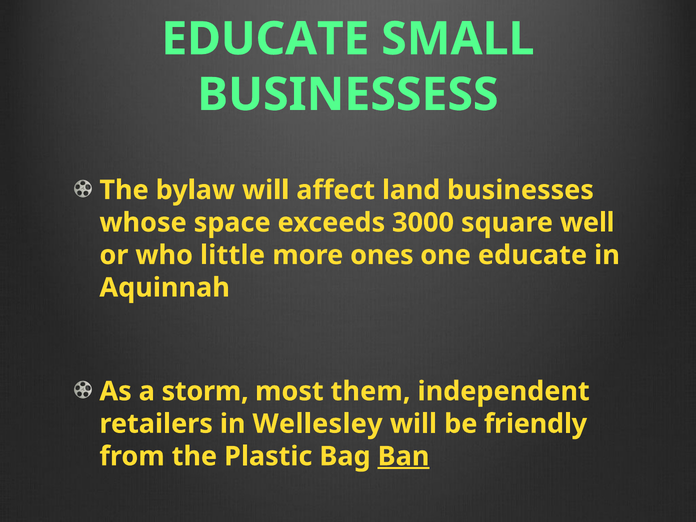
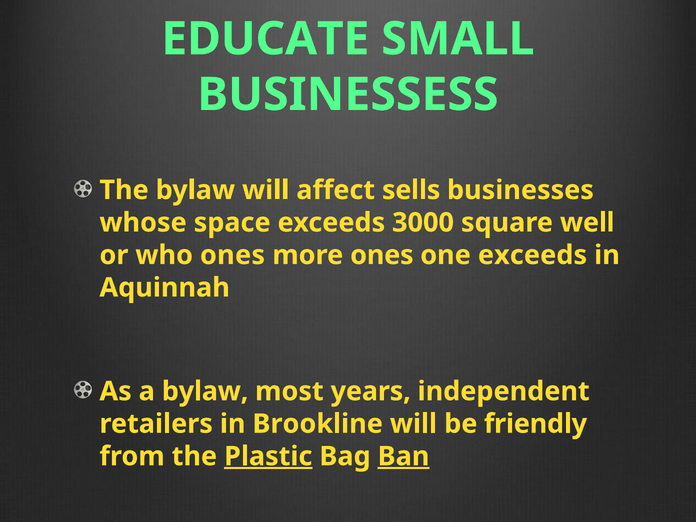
land: land -> sells
who little: little -> ones
one educate: educate -> exceeds
a storm: storm -> bylaw
them: them -> years
Wellesley: Wellesley -> Brookline
Plastic underline: none -> present
